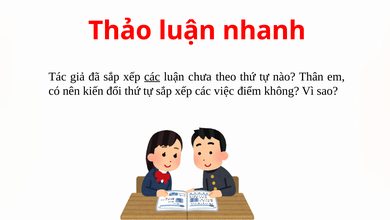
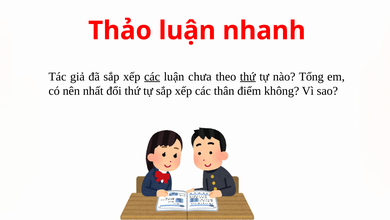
thứ at (248, 76) underline: none -> present
Thân: Thân -> Tổng
kiến: kiến -> nhất
việc: việc -> thân
